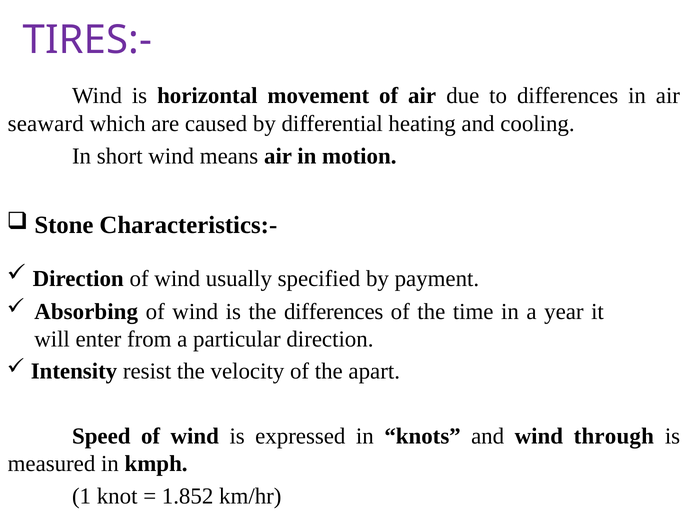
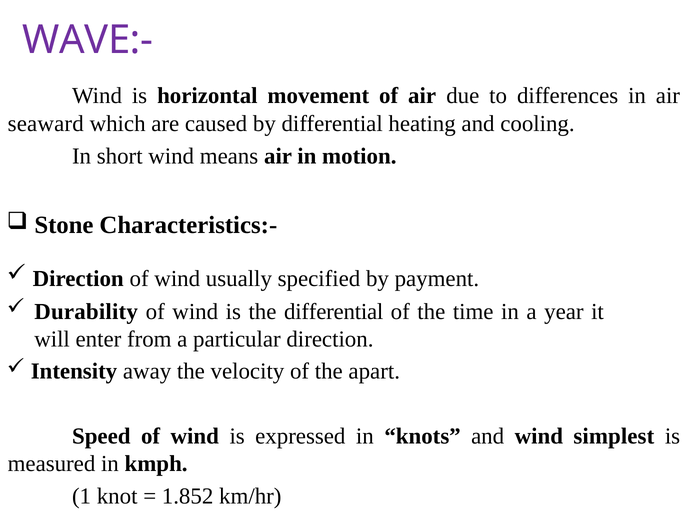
TIRES:-: TIRES:- -> WAVE:-
Absorbing: Absorbing -> Durability
the differences: differences -> differential
resist: resist -> away
through: through -> simplest
